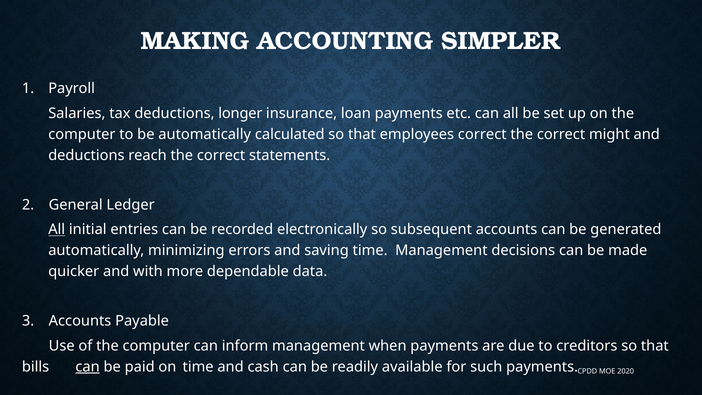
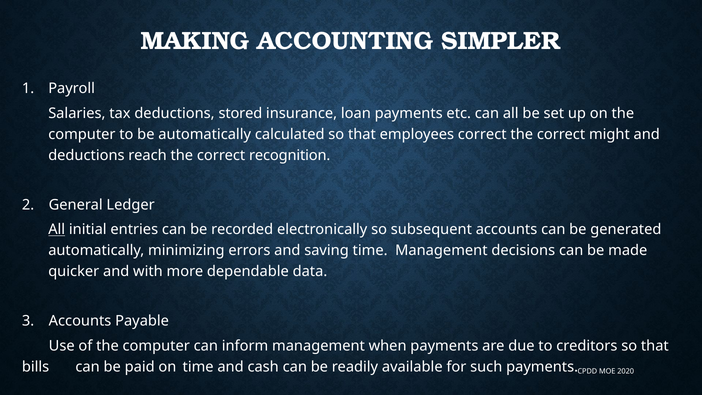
longer: longer -> stored
statements: statements -> recognition
can at (88, 367) underline: present -> none
